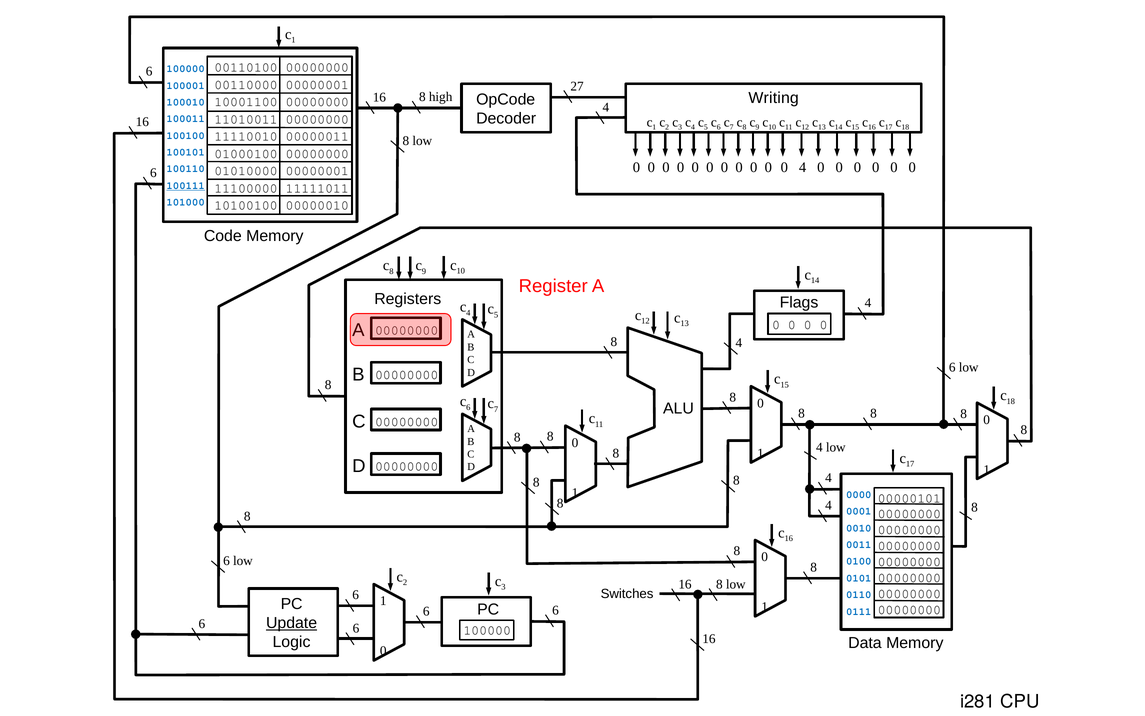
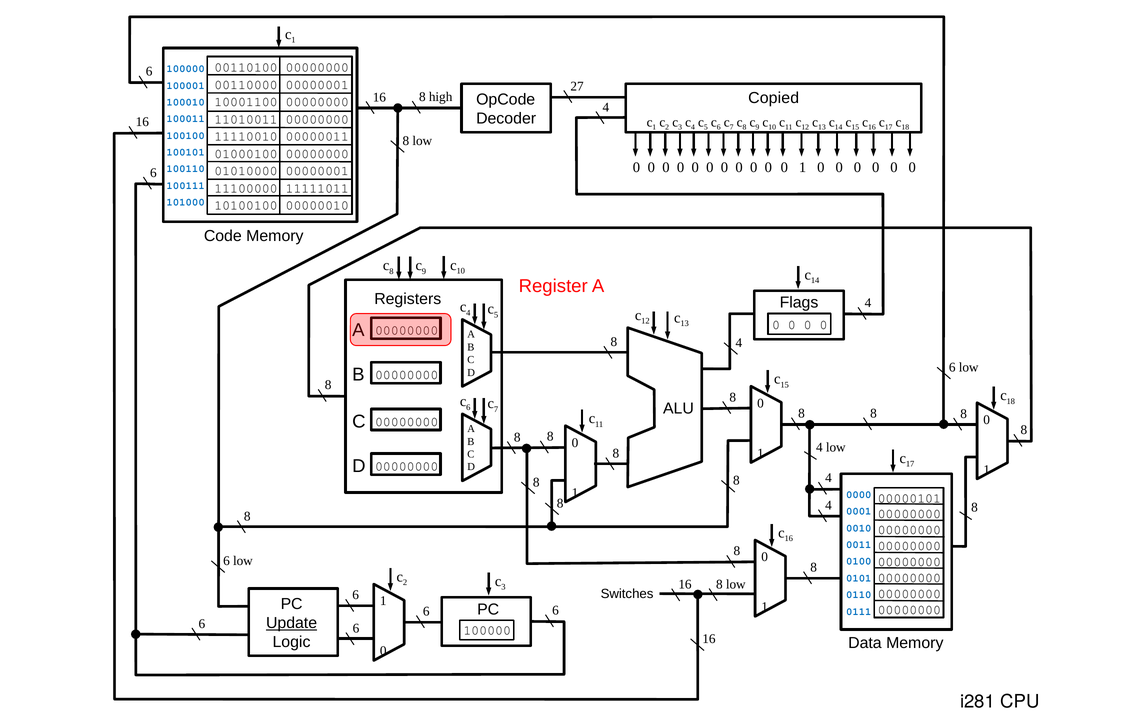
Writing: Writing -> Copied
0 0 4: 4 -> 1
100111 underline: present -> none
